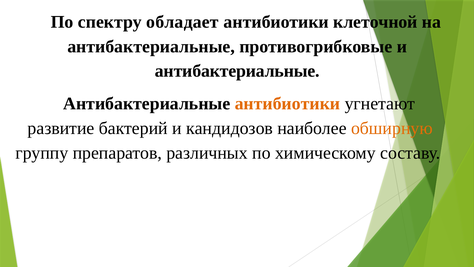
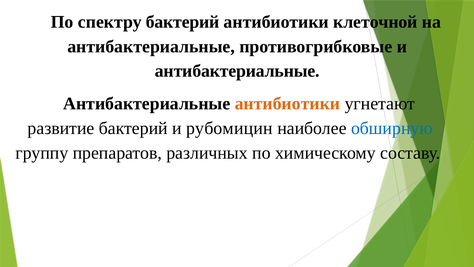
спектру обладает: обладает -> бактерий
кандидозов: кандидозов -> рубомицин
обширную colour: orange -> blue
